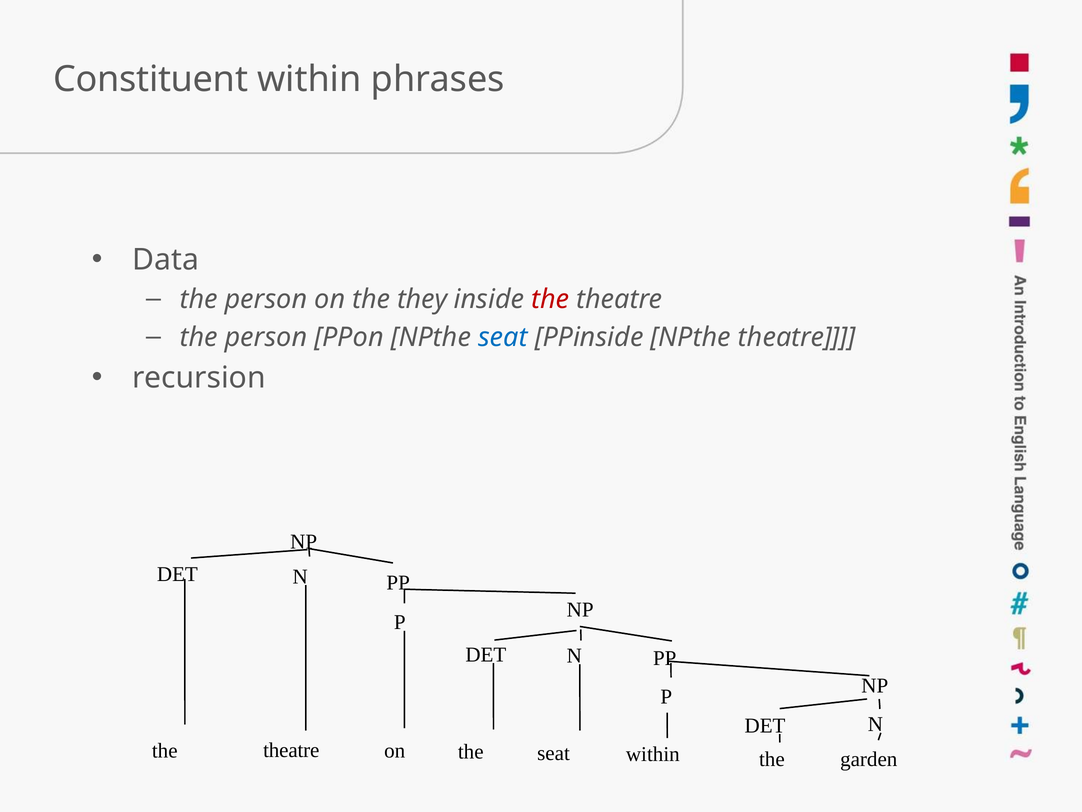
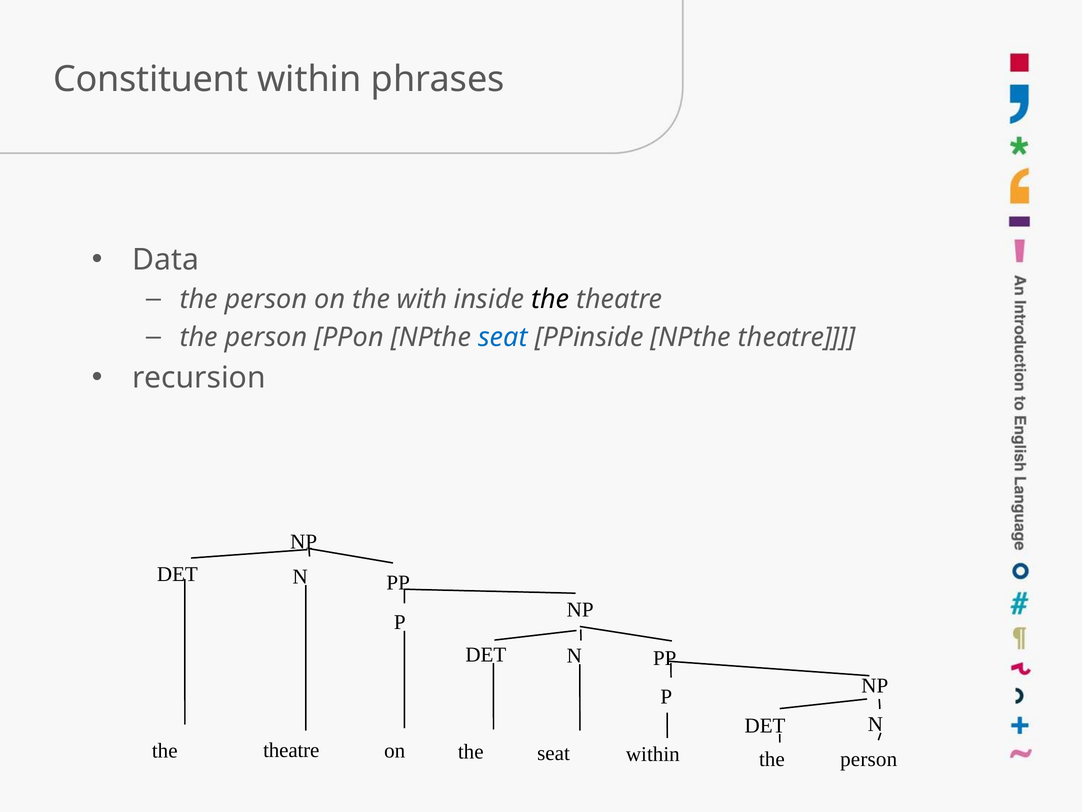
they: they -> with
the at (550, 299) colour: red -> black
within garden: garden -> person
